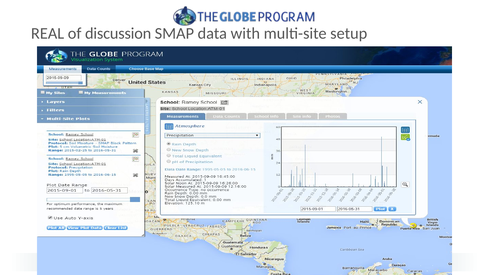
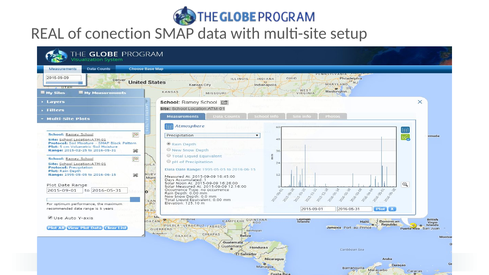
discussion: discussion -> conection
